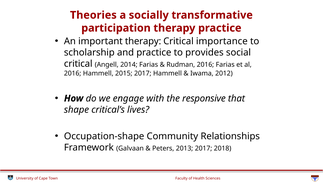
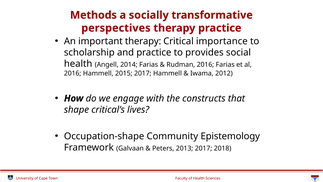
Theories: Theories -> Methods
participation: participation -> perspectives
critical at (78, 64): critical -> health
responsive: responsive -> constructs
Relationships: Relationships -> Epistemology
